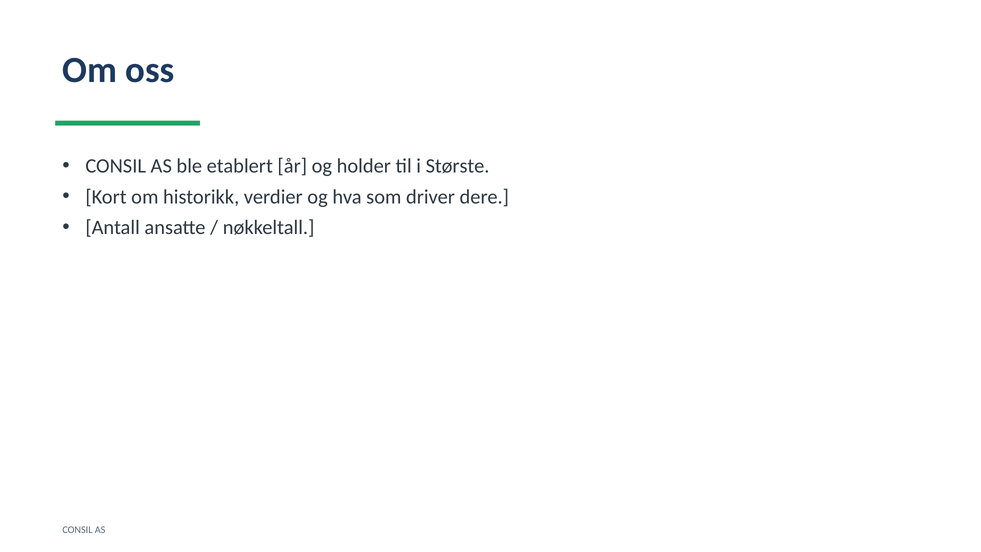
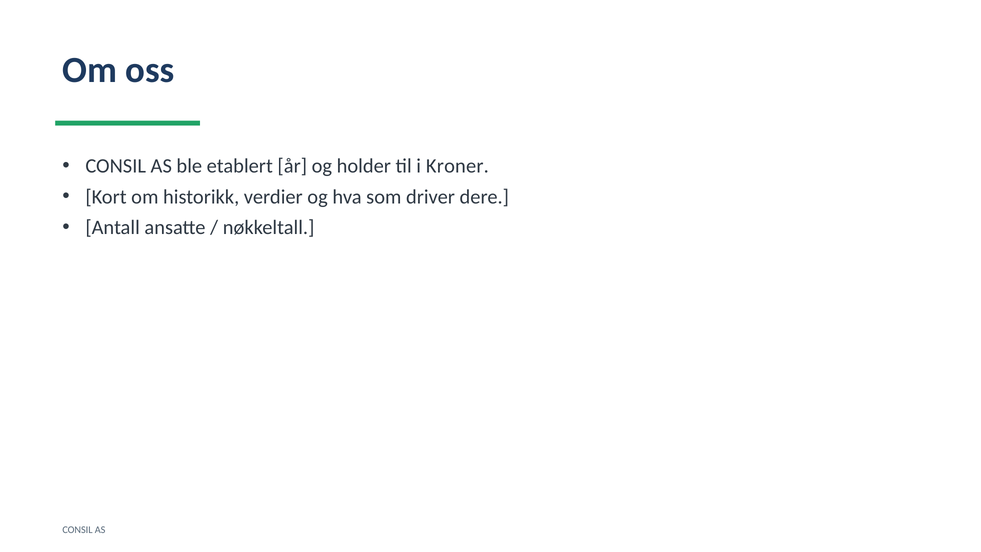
Største: Største -> Kroner
